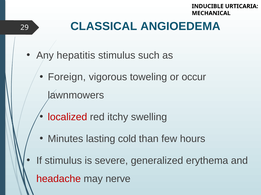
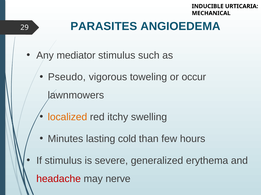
CLASSICAL: CLASSICAL -> PARASITES
hepatitis: hepatitis -> mediator
Foreign: Foreign -> Pseudo
localized colour: red -> orange
